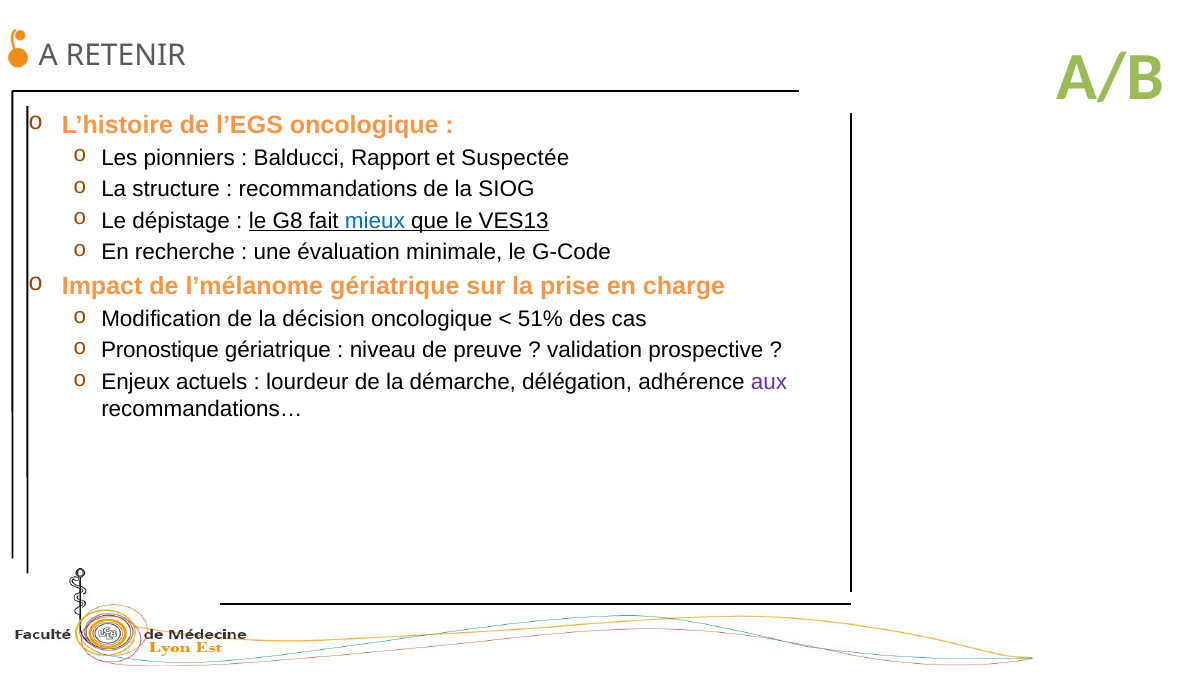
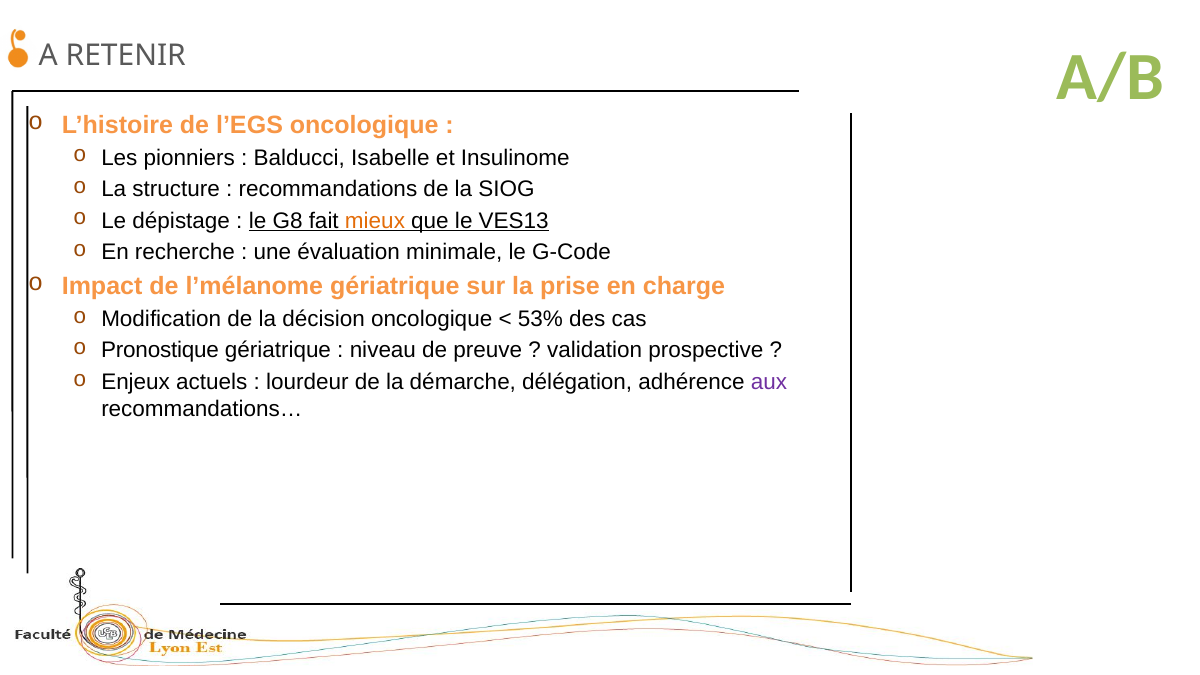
Rapport: Rapport -> Isabelle
Suspectée: Suspectée -> Insulinome
mieux colour: blue -> orange
51%: 51% -> 53%
